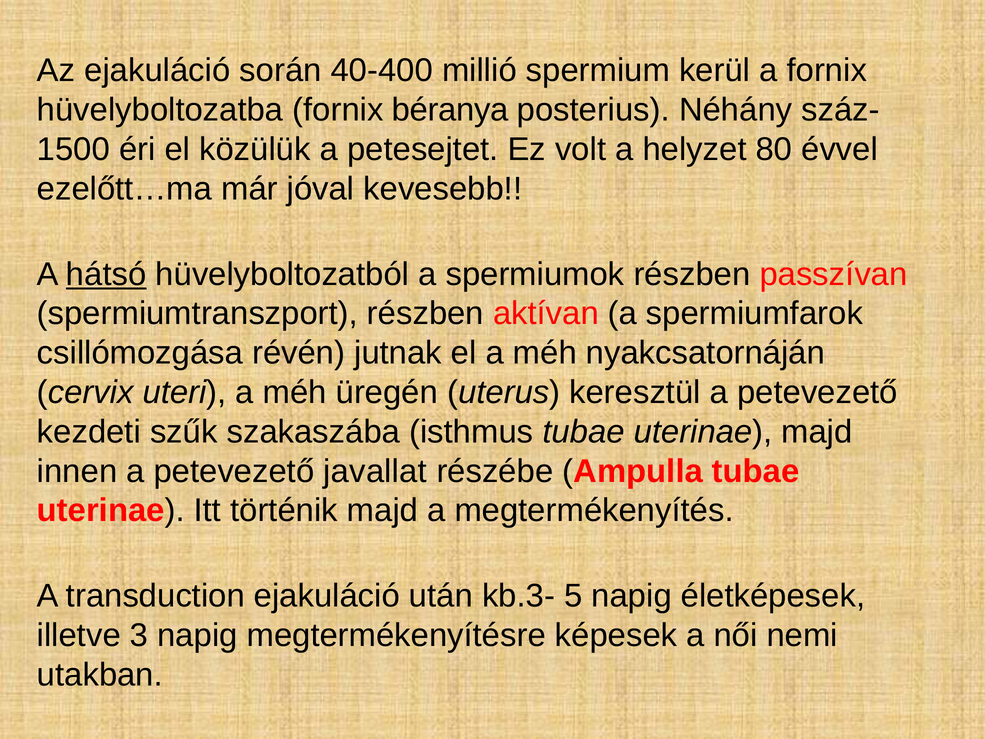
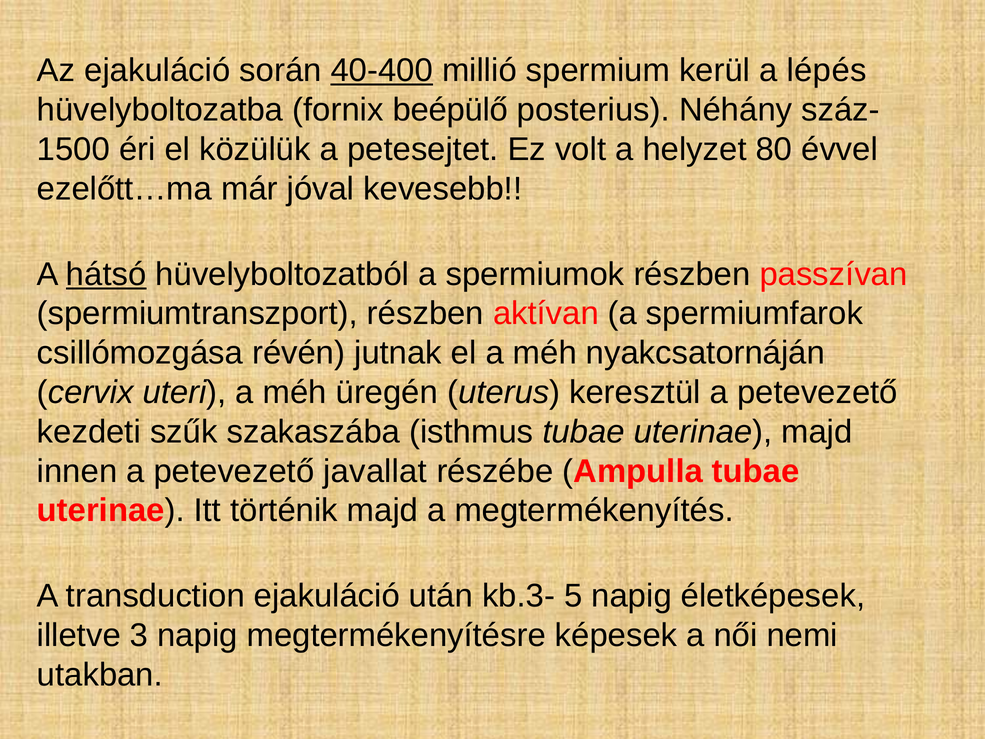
40-400 underline: none -> present
a fornix: fornix -> lépés
béranya: béranya -> beépülő
